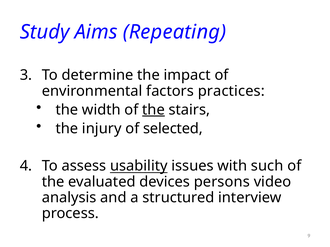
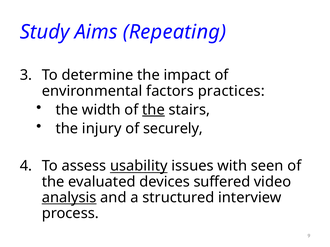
selected: selected -> securely
such: such -> seen
persons: persons -> suffered
analysis underline: none -> present
